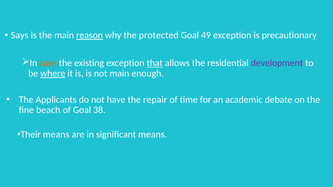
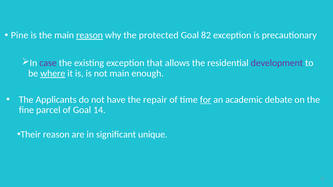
Says: Says -> Pine
49: 49 -> 82
case colour: orange -> purple
that underline: present -> none
for underline: none -> present
beach: beach -> parcel
38: 38 -> 14
Their means: means -> reason
significant means: means -> unique
